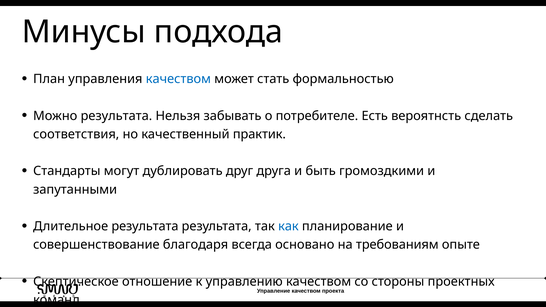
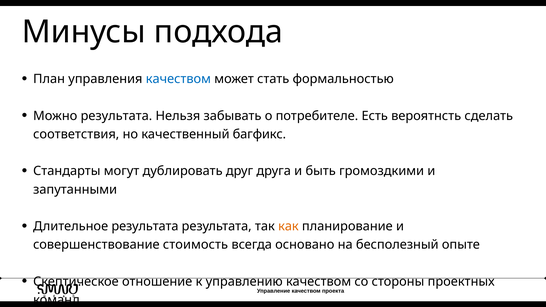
практик: практик -> багфикс
как colour: blue -> orange
благодаря: благодаря -> стоимость
требованиям: требованиям -> бесполезный
